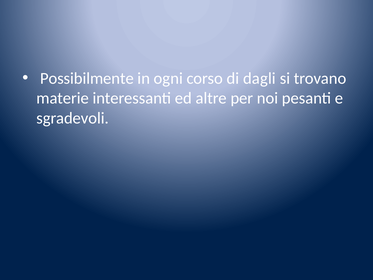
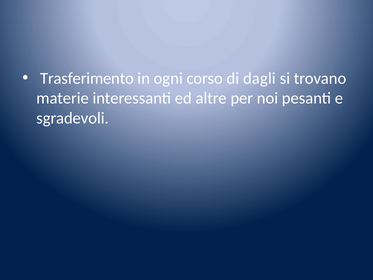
Possibilmente: Possibilmente -> Trasferimento
